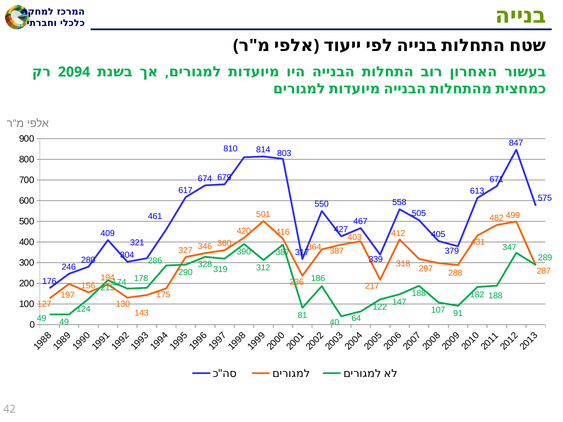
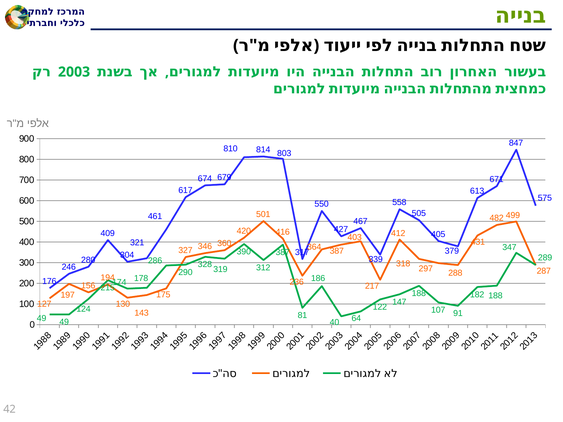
2094: 2094 -> 2003
